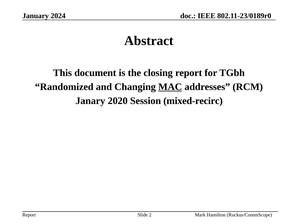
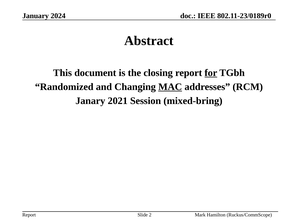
for underline: none -> present
2020: 2020 -> 2021
mixed-recirc: mixed-recirc -> mixed-bring
